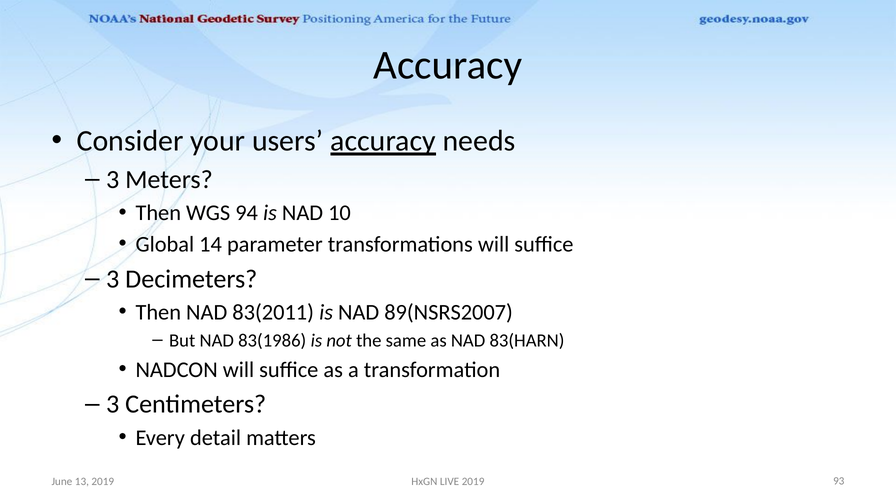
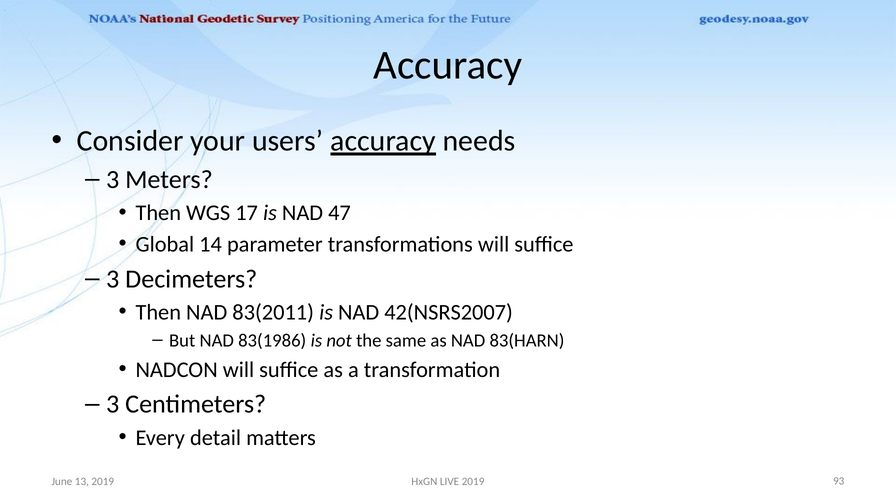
94: 94 -> 17
10: 10 -> 47
89(NSRS2007: 89(NSRS2007 -> 42(NSRS2007
